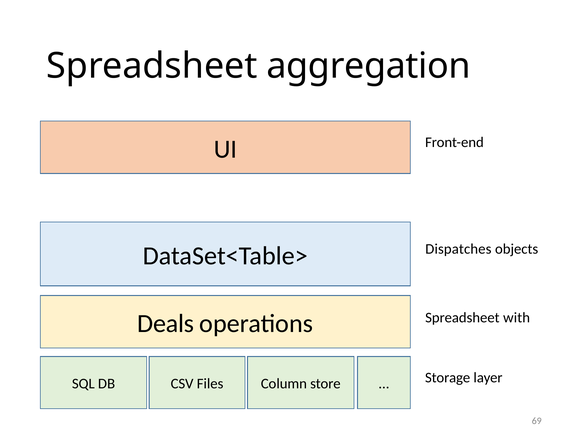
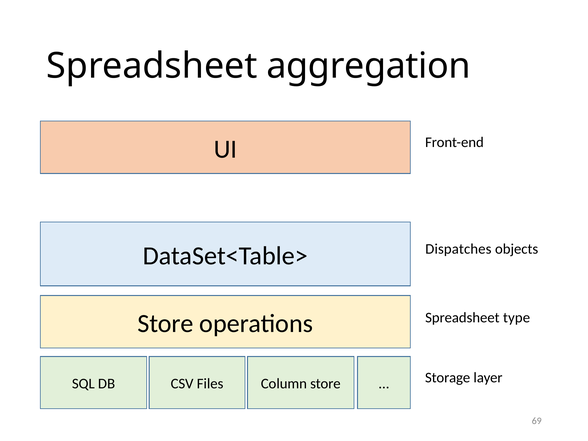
with: with -> type
Deals at (166, 324): Deals -> Store
